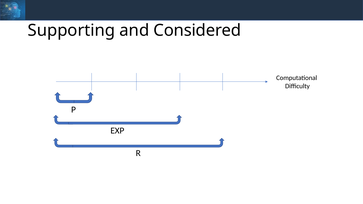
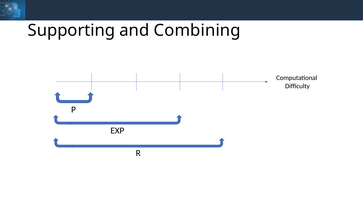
Considered: Considered -> Combining
